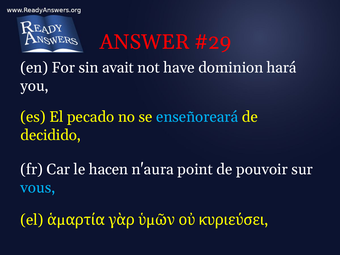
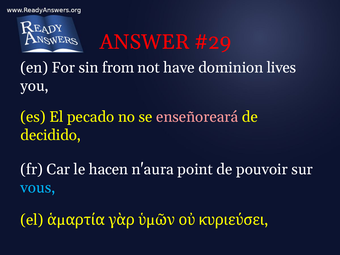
avait: avait -> from
hará: hará -> lives
enseñoreará colour: light blue -> pink
